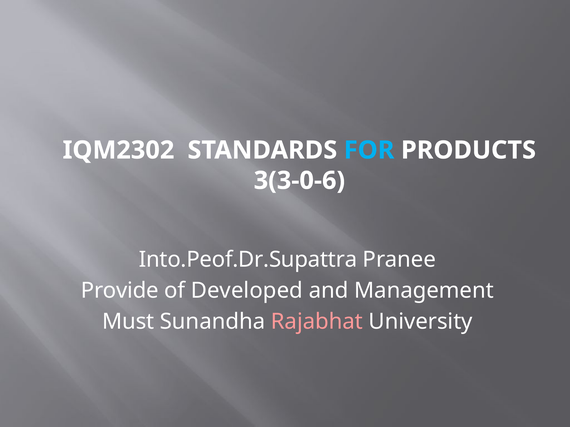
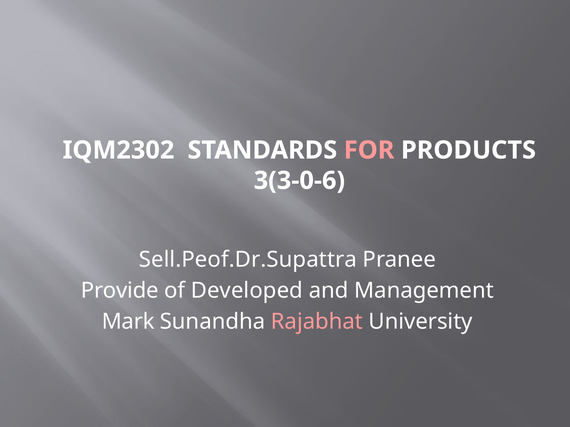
FOR colour: light blue -> pink
Into.Peof.Dr.Supattra: Into.Peof.Dr.Supattra -> Sell.Peof.Dr.Supattra
Must: Must -> Mark
